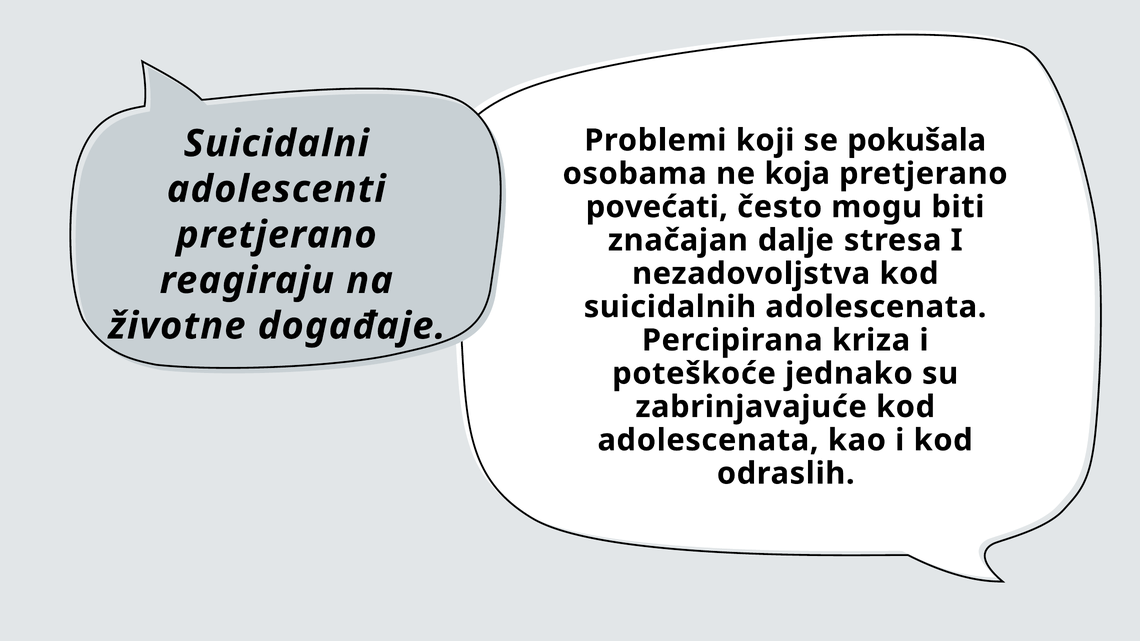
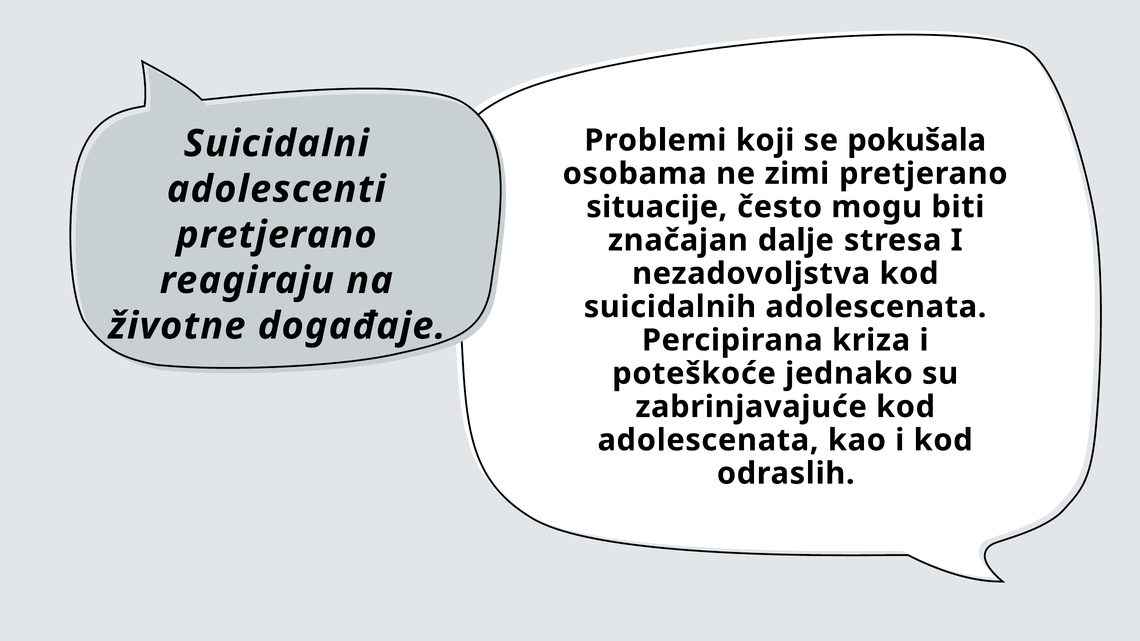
koja: koja -> zimi
povećati: povećati -> situacije
